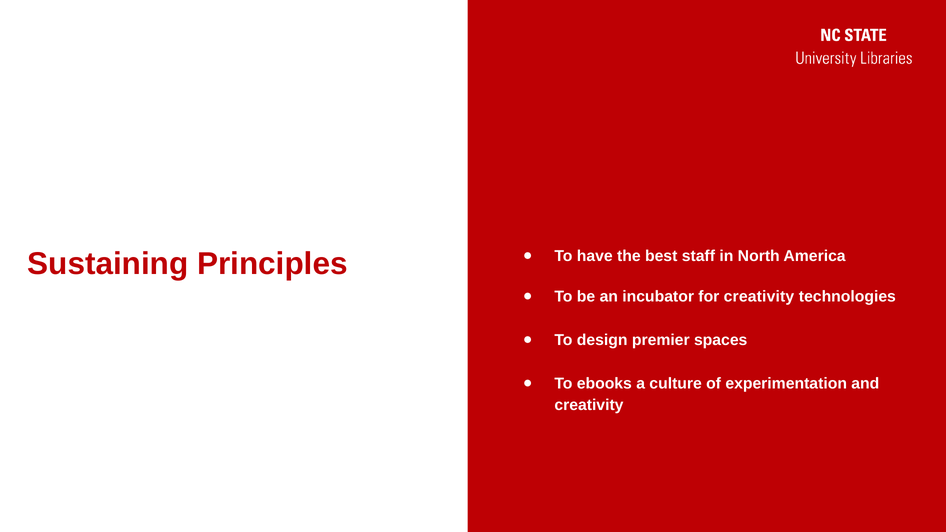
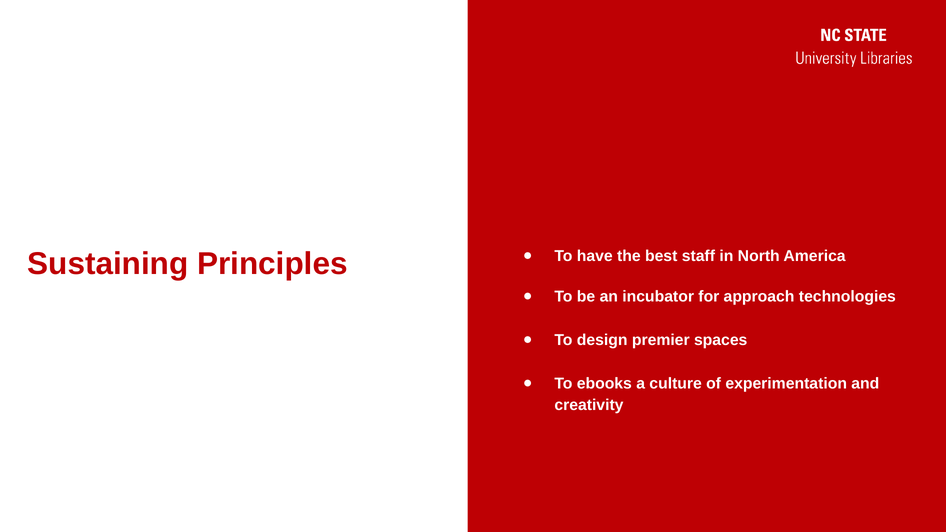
for creativity: creativity -> approach
